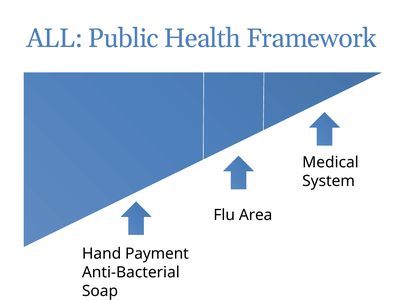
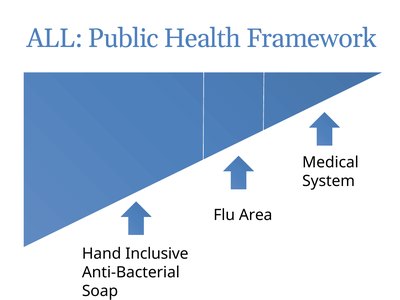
Payment: Payment -> Inclusive
